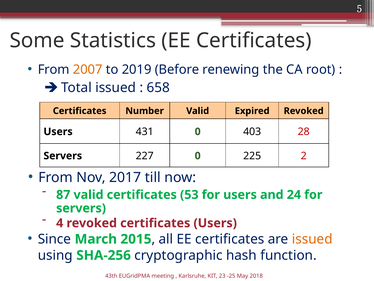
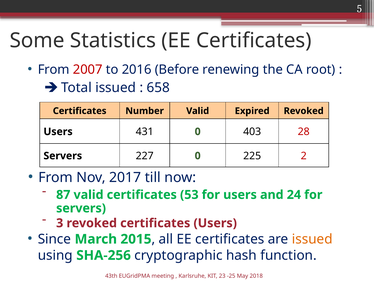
2007 colour: orange -> red
2019: 2019 -> 2016
4: 4 -> 3
